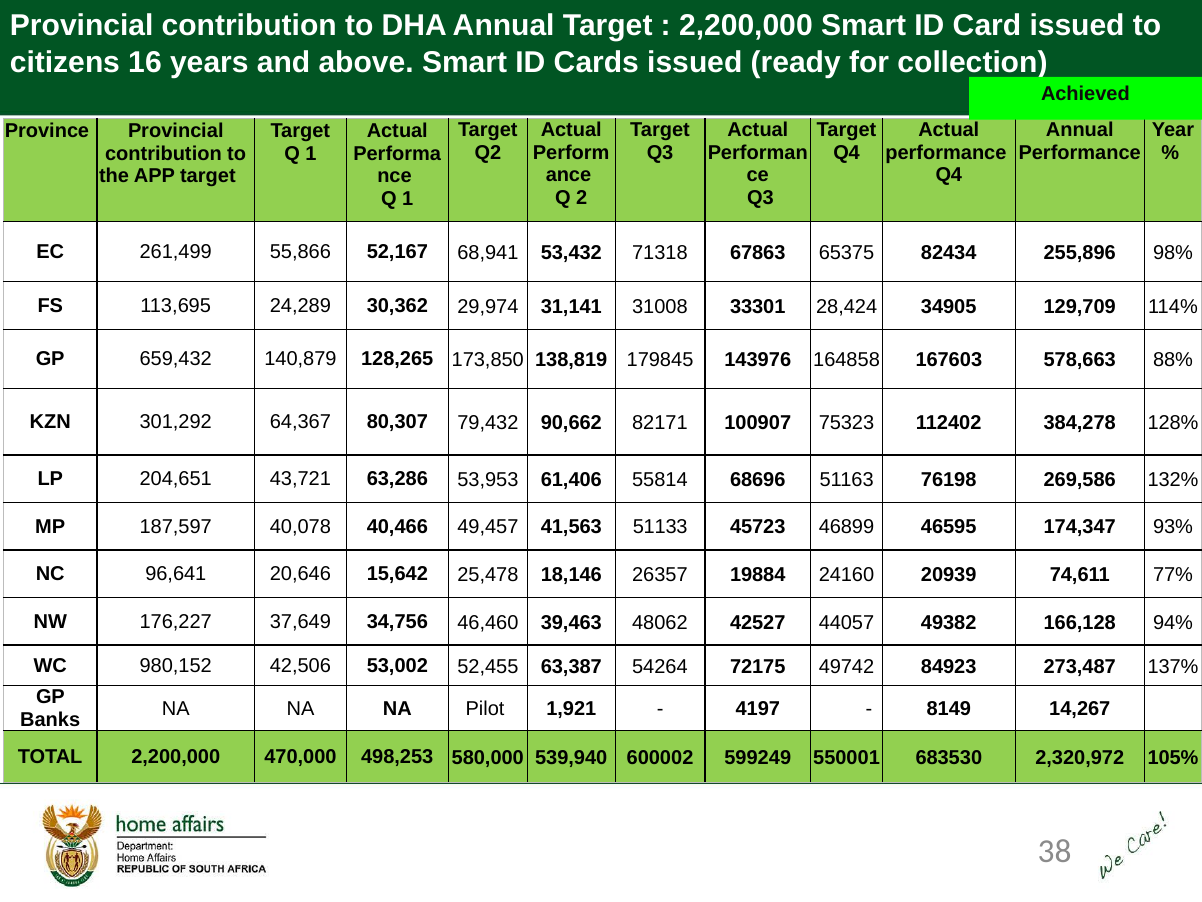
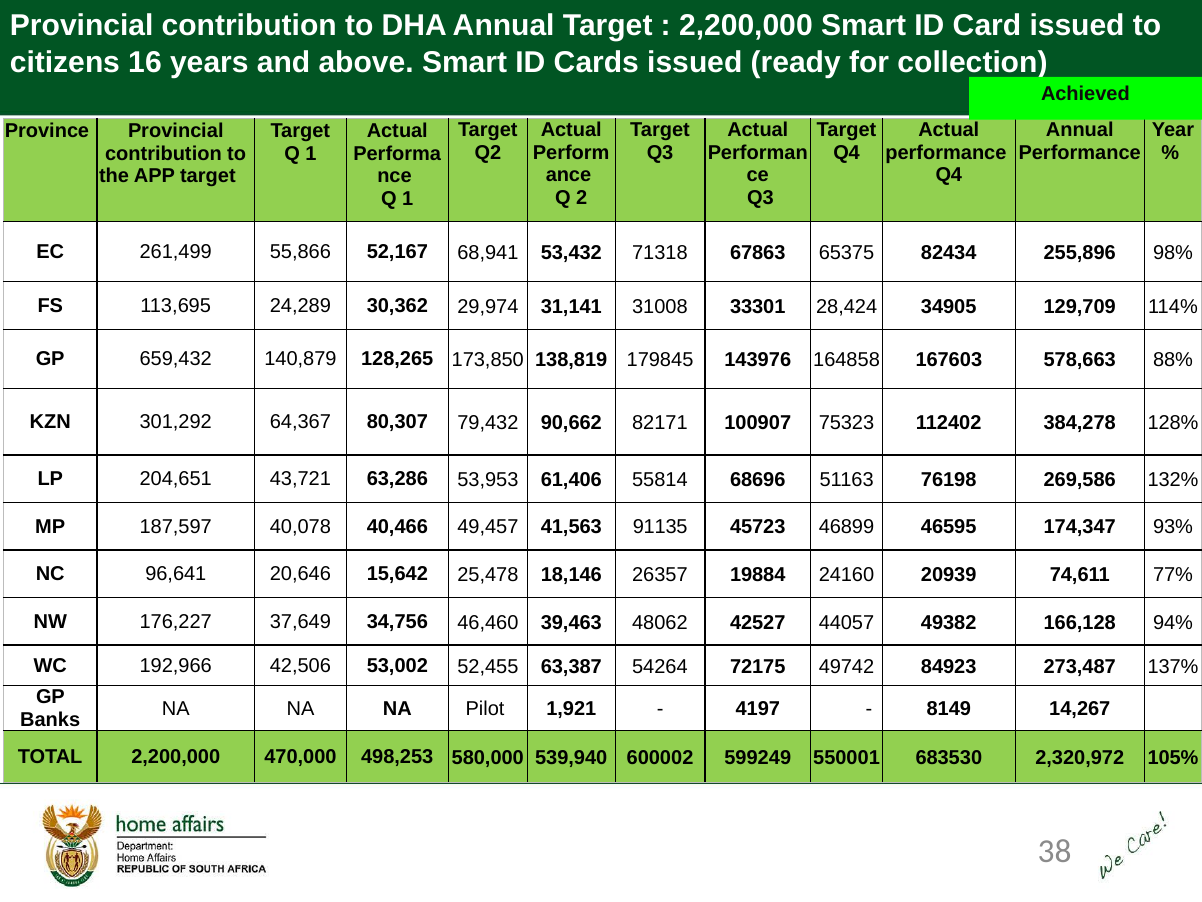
51133: 51133 -> 91135
980,152: 980,152 -> 192,966
